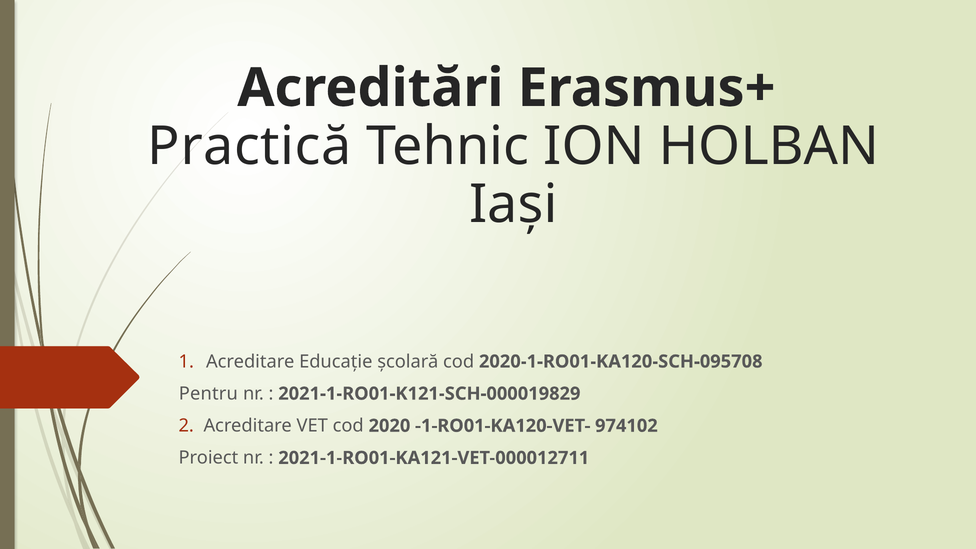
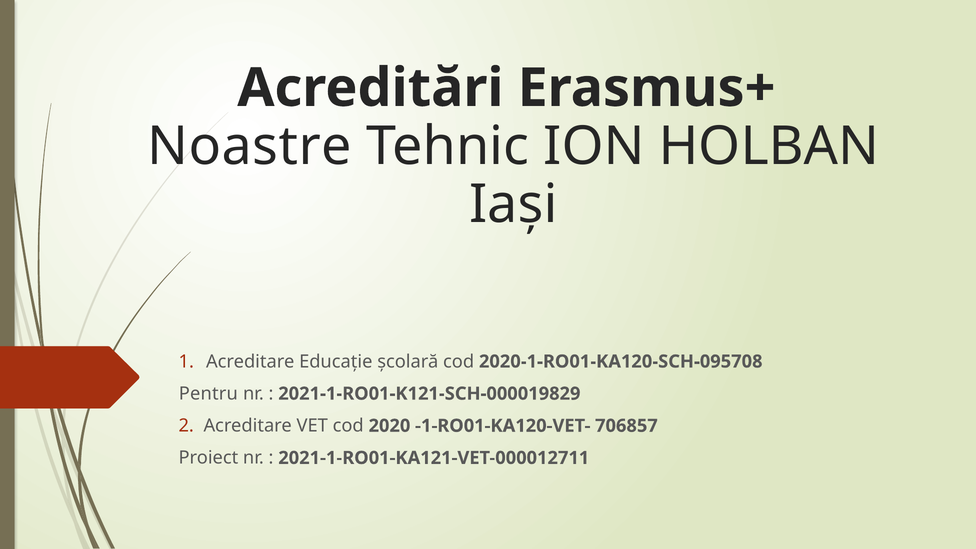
Practică: Practică -> Noastre
974102: 974102 -> 706857
